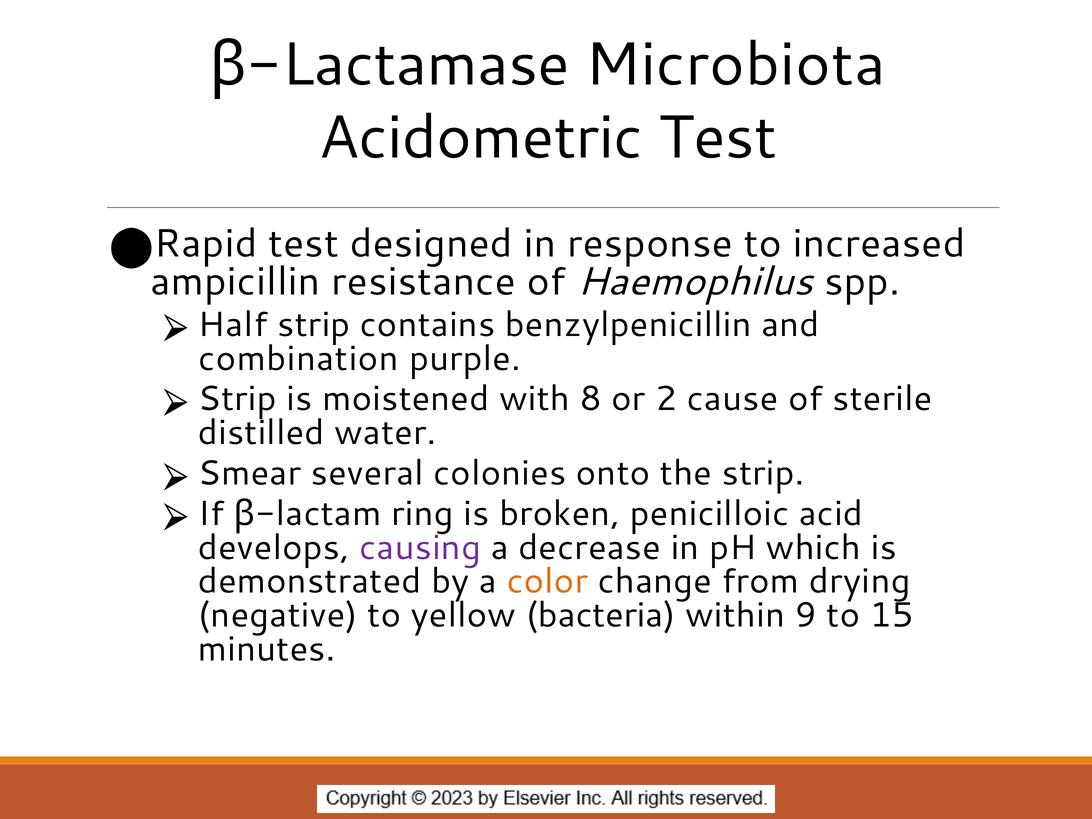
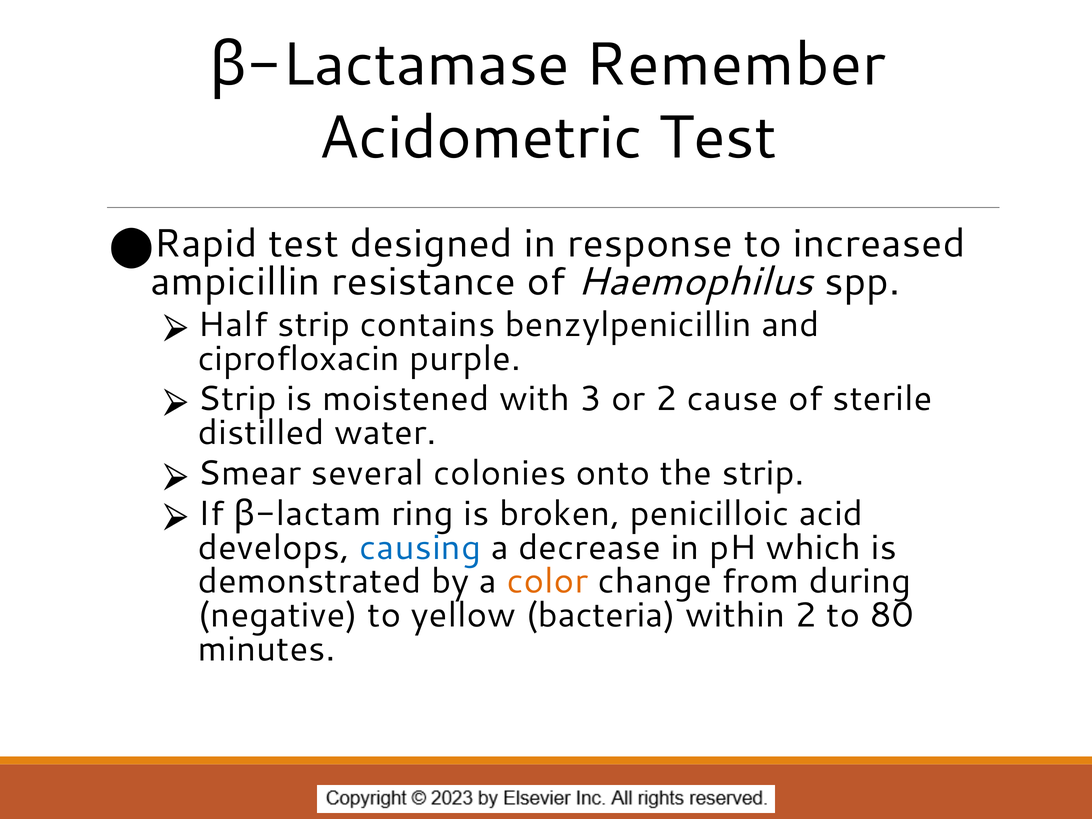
Microbiota: Microbiota -> Remember
combination: combination -> ciprofloxacin
8: 8 -> 3
causing colour: purple -> blue
drying: drying -> during
within 9: 9 -> 2
15: 15 -> 80
